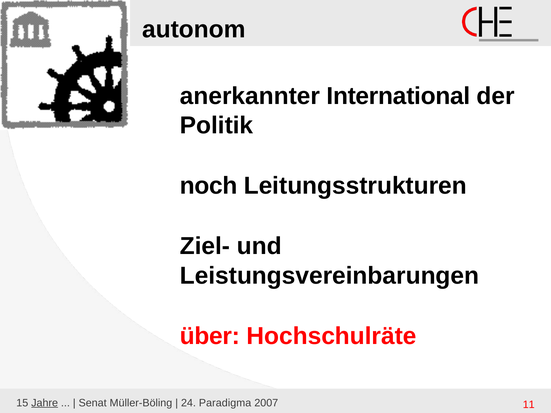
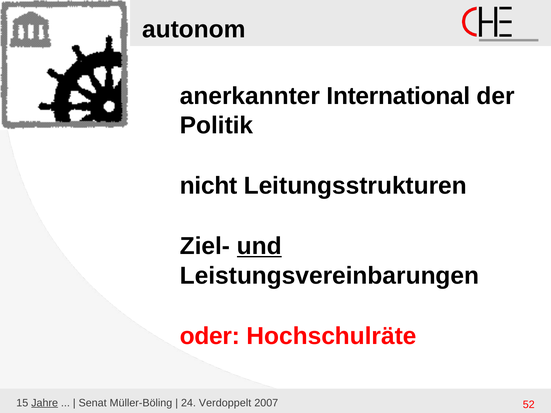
noch: noch -> nicht
und underline: none -> present
über: über -> oder
Paradigma: Paradigma -> Verdoppelt
11: 11 -> 52
